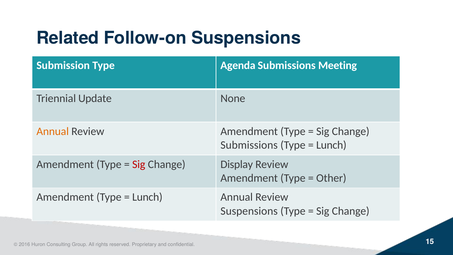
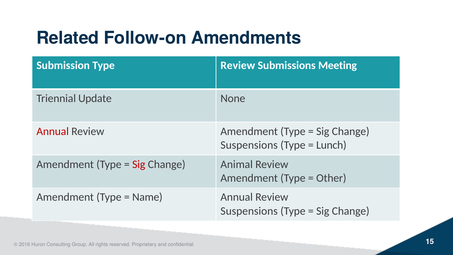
Follow-on Suspensions: Suspensions -> Amendments
Type Agenda: Agenda -> Review
Annual at (53, 131) colour: orange -> red
Submissions at (249, 145): Submissions -> Suspensions
Display: Display -> Animal
Lunch at (147, 197): Lunch -> Name
